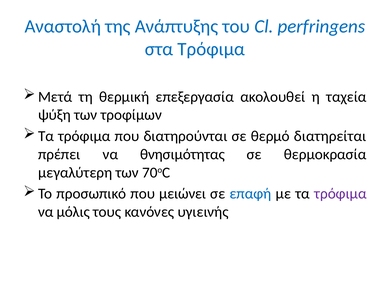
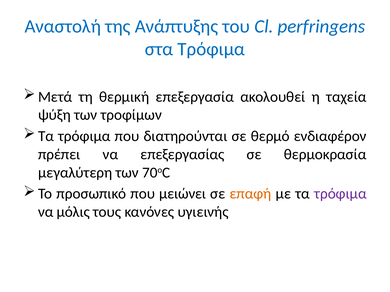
διατηρείται: διατηρείται -> ενδιαφέρον
θνησιμότητας: θνησιμότητας -> επεξεργασίας
επαφή colour: blue -> orange
